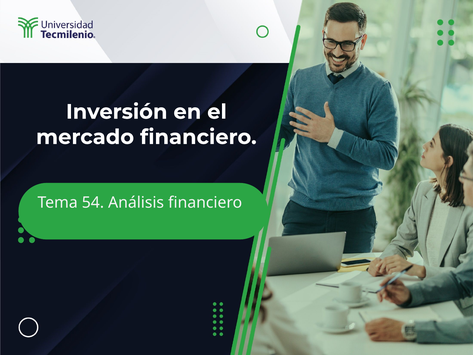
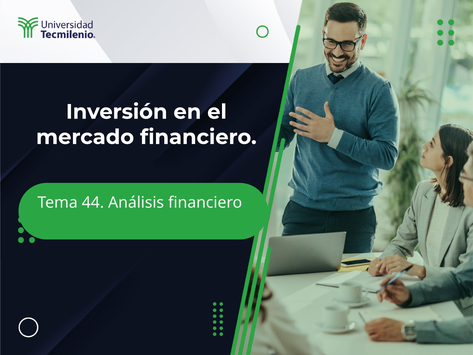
54: 54 -> 44
